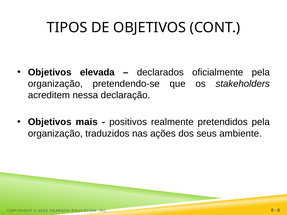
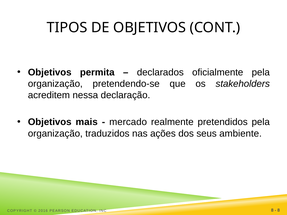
elevada: elevada -> permita
positivos: positivos -> mercado
